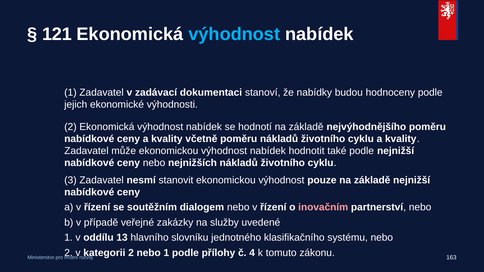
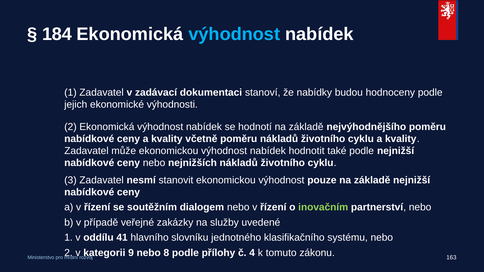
121: 121 -> 184
inovačním colour: pink -> light green
13: 13 -> 41
2 at (131, 253): 2 -> 9
nebo 1: 1 -> 8
